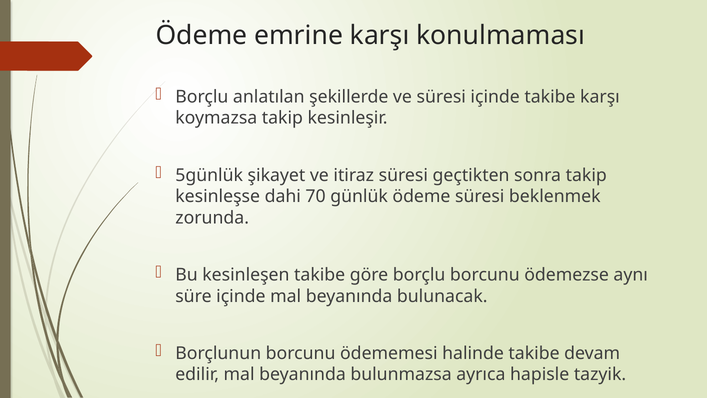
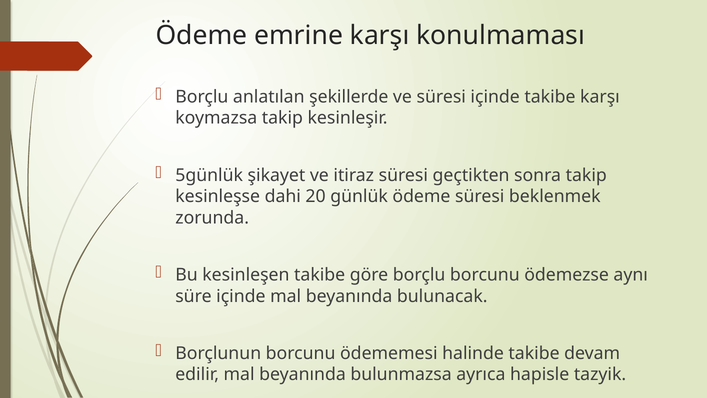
70: 70 -> 20
